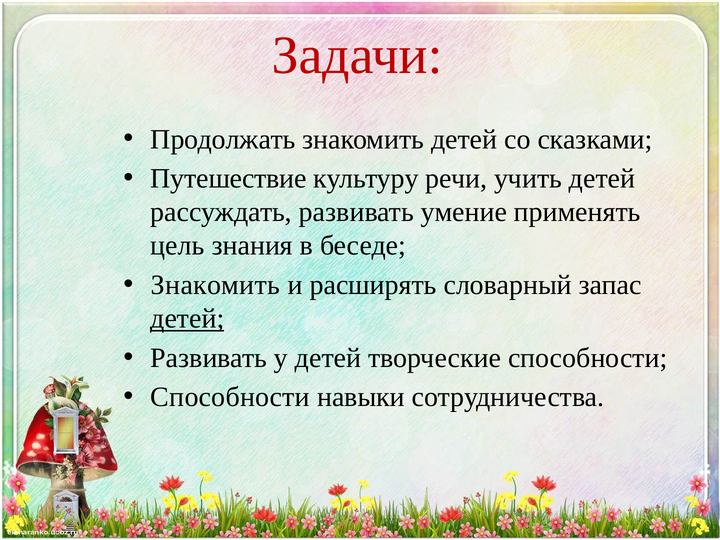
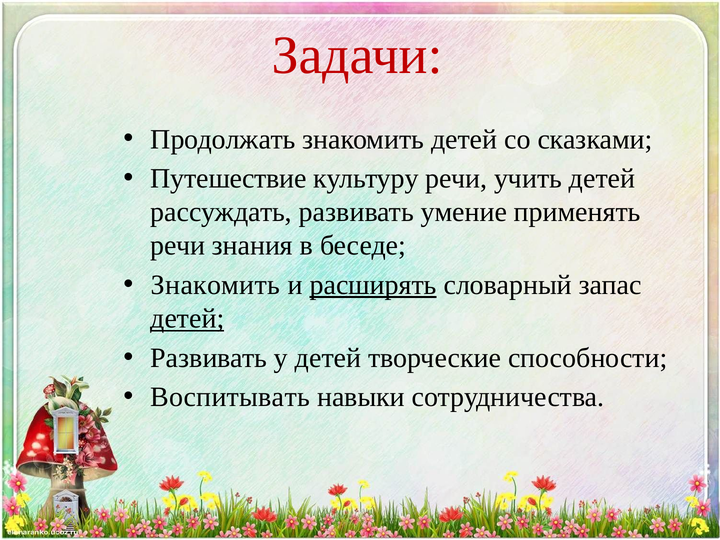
цель at (178, 246): цель -> речи
расширять underline: none -> present
Способности at (230, 397): Способности -> Воспитывать
